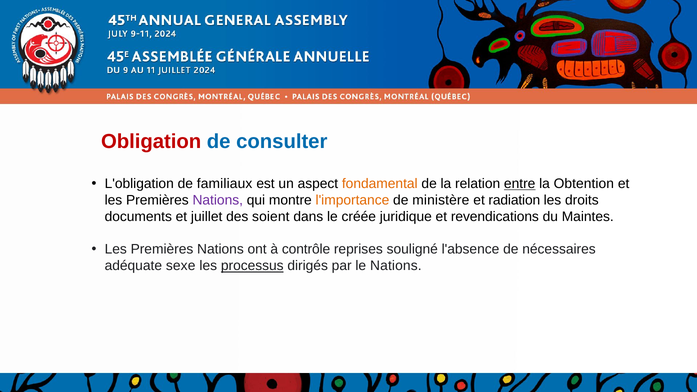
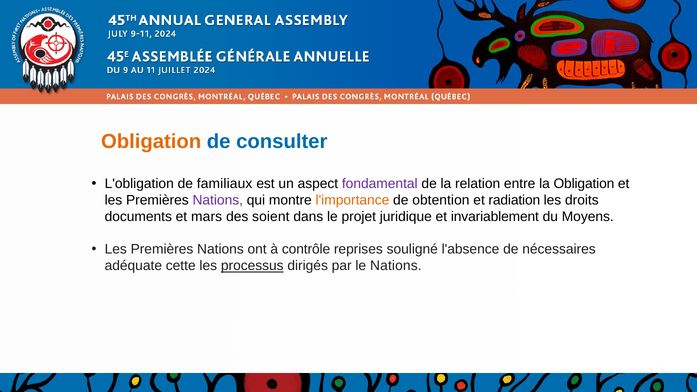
Obligation at (151, 141) colour: red -> orange
fondamental colour: orange -> purple
entre underline: present -> none
la Obtention: Obtention -> Obligation
ministère: ministère -> obtention
juillet: juillet -> mars
créée: créée -> projet
revendications: revendications -> invariablement
Maintes: Maintes -> Moyens
sexe: sexe -> cette
